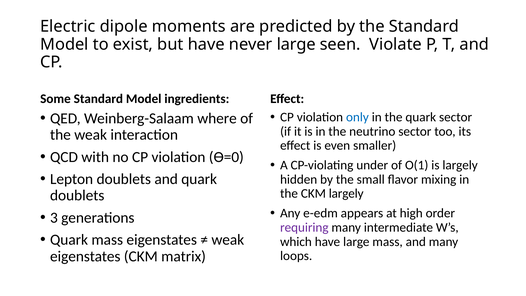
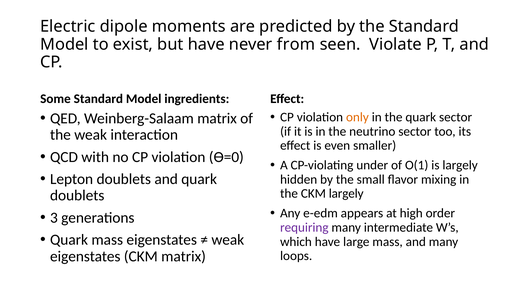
never large: large -> from
only colour: blue -> orange
Weinberg-Salaam where: where -> matrix
